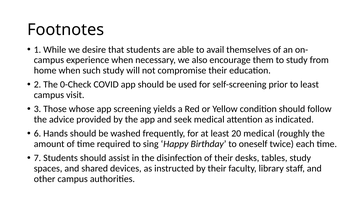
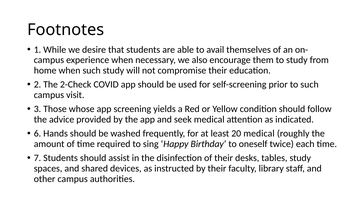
0-Check: 0-Check -> 2-Check
to least: least -> such
